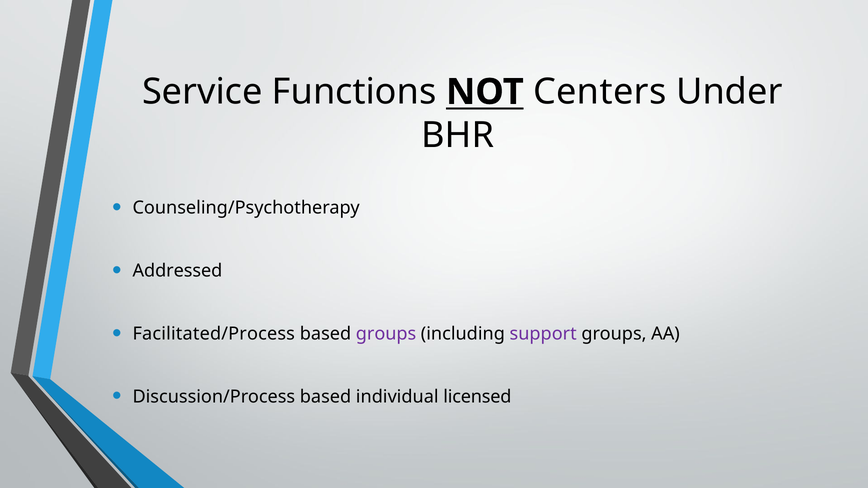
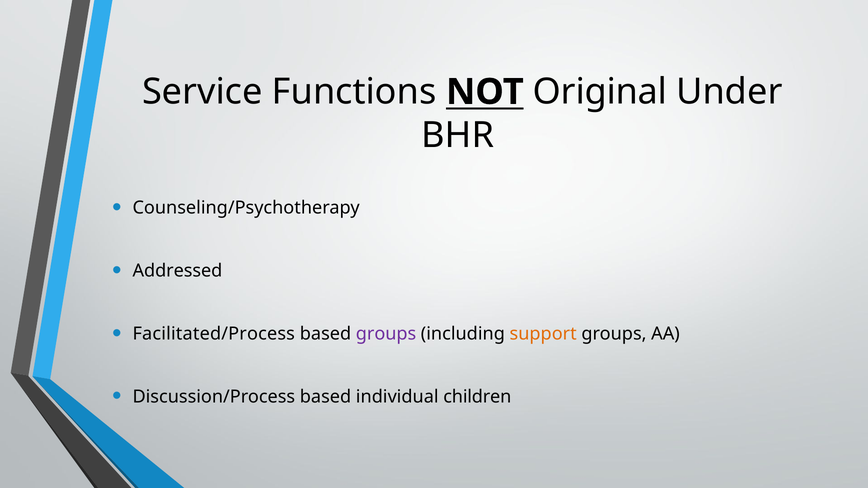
Centers: Centers -> Original
support colour: purple -> orange
licensed: licensed -> children
